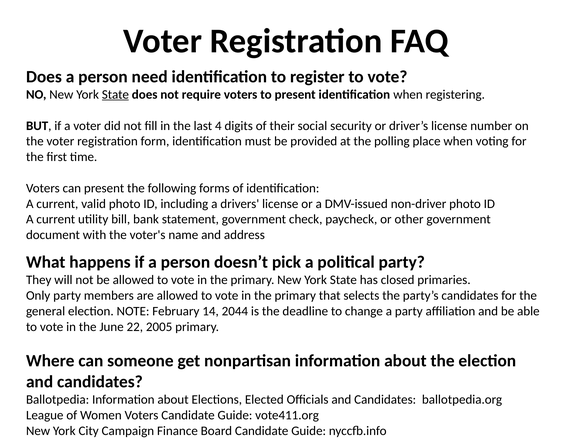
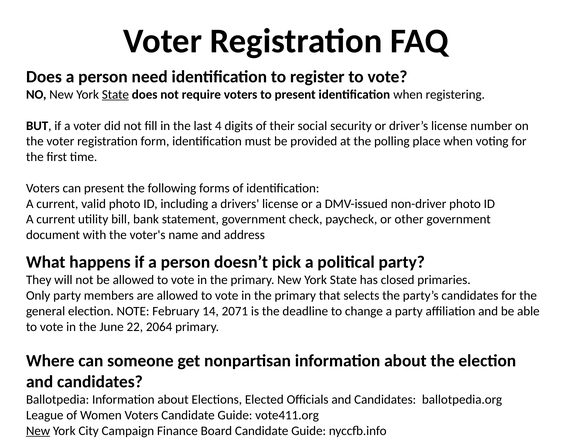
2044: 2044 -> 2071
2005: 2005 -> 2064
New at (38, 431) underline: none -> present
